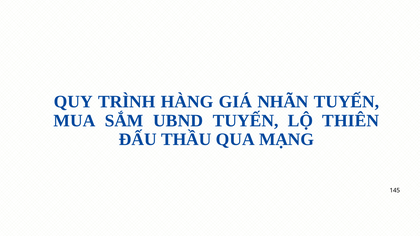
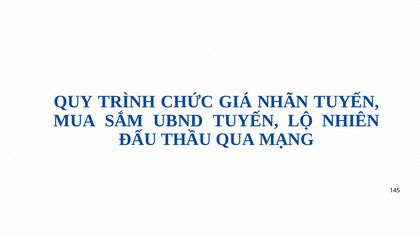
HÀNG: HÀNG -> CHỨC
THIÊN: THIÊN -> NHIÊN
